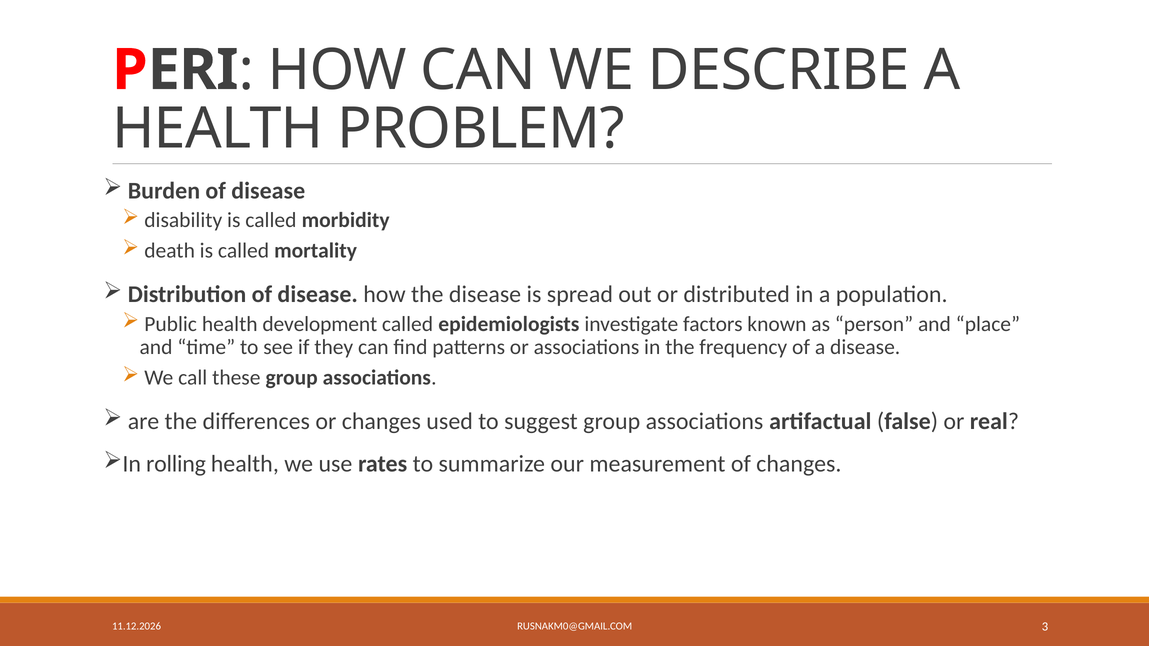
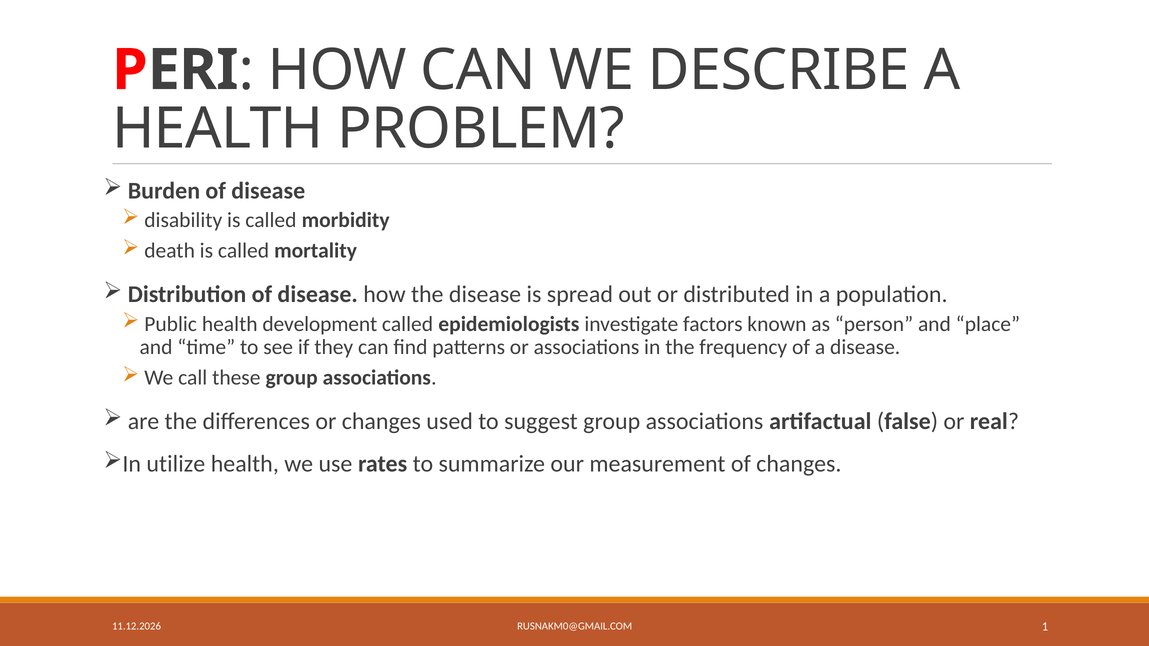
rolling: rolling -> utilize
3: 3 -> 1
